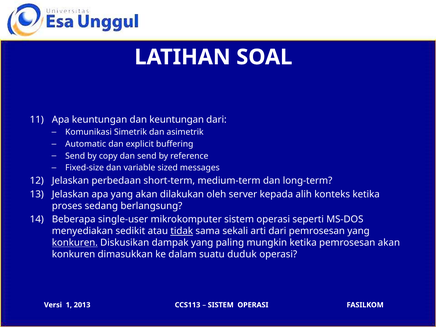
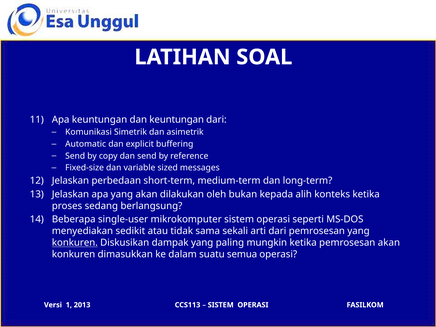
server: server -> bukan
tidak underline: present -> none
duduk: duduk -> semua
